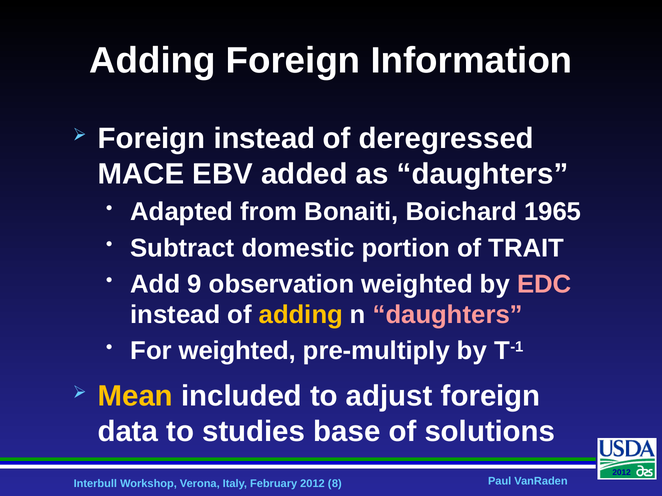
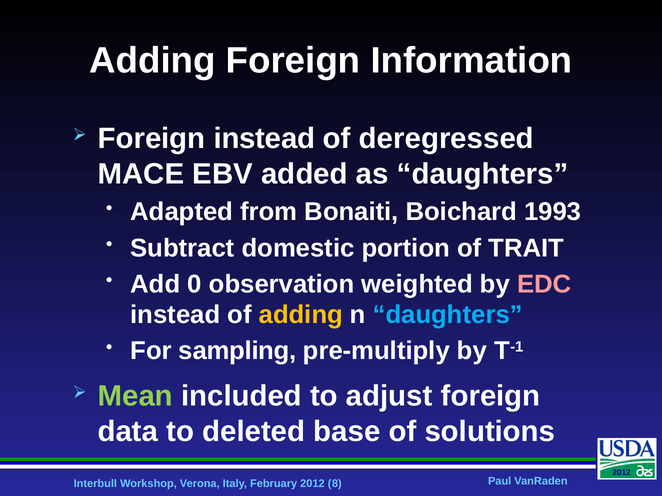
1965: 1965 -> 1993
9: 9 -> 0
daughters at (448, 315) colour: pink -> light blue
For weighted: weighted -> sampling
Mean colour: yellow -> light green
studies: studies -> deleted
